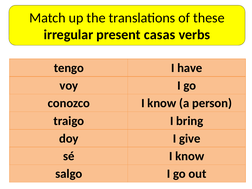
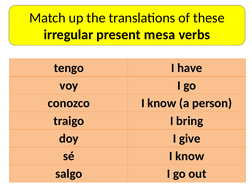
casas: casas -> mesa
